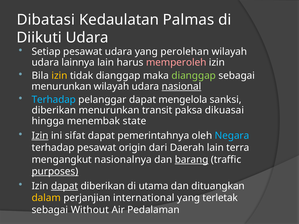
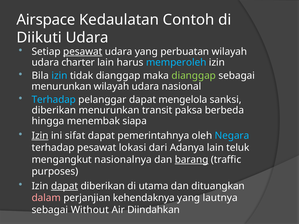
Dibatasi: Dibatasi -> Airspace
Palmas: Palmas -> Contoh
pesawat at (83, 52) underline: none -> present
perolehan: perolehan -> perbuatan
lainnya: lainnya -> charter
memperoleh colour: pink -> light blue
izin at (59, 76) colour: yellow -> light blue
nasional underline: present -> none
dikuasai: dikuasai -> berbeda
state: state -> siapa
origin: origin -> lokasi
Daerah: Daerah -> Adanya
terra: terra -> teluk
purposes underline: present -> none
dalam colour: yellow -> pink
international: international -> kehendaknya
terletak: terletak -> lautnya
Pedalaman: Pedalaman -> Diindahkan
